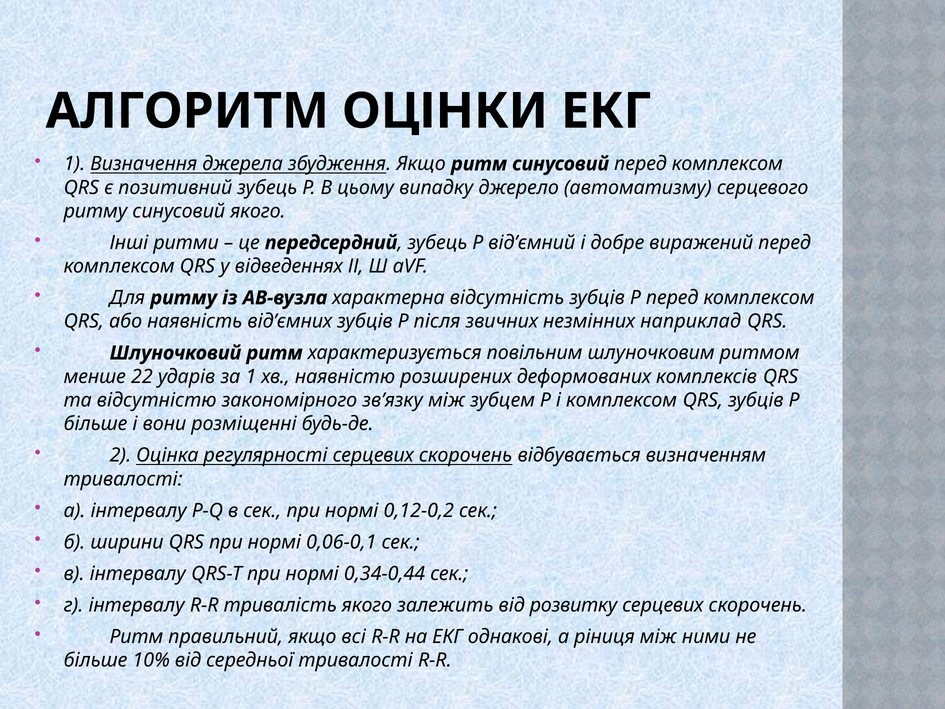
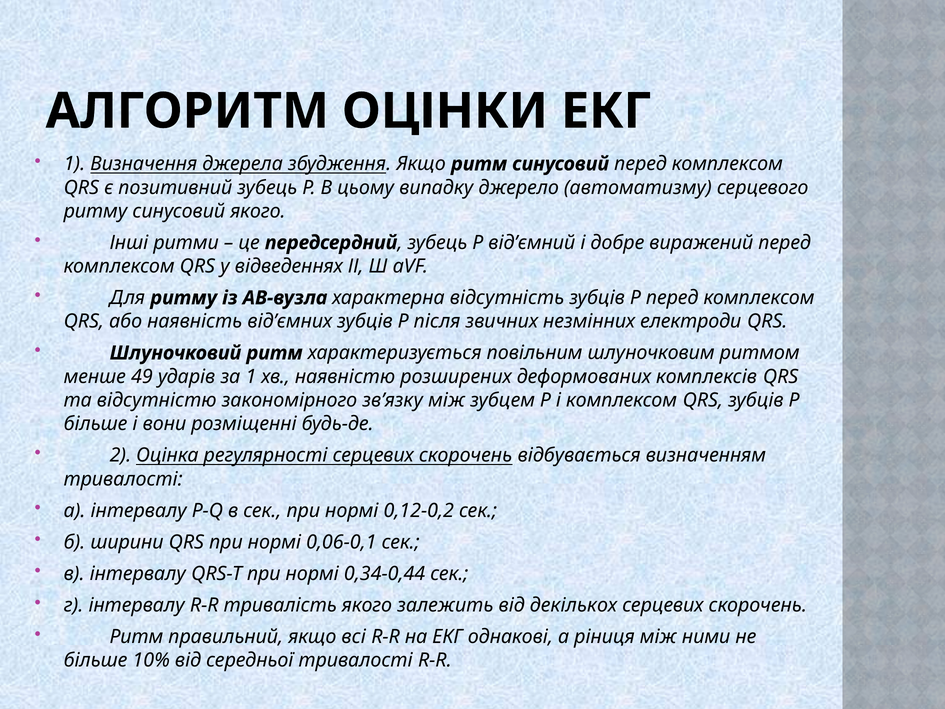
наприклад: наприклад -> електроди
22: 22 -> 49
розвитку: розвитку -> декількох
